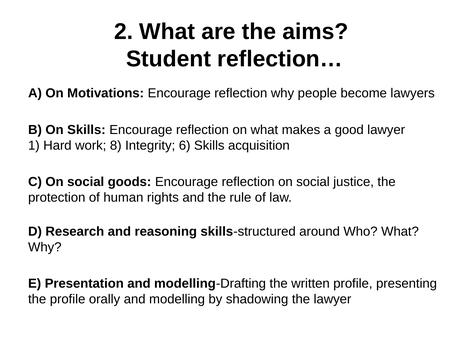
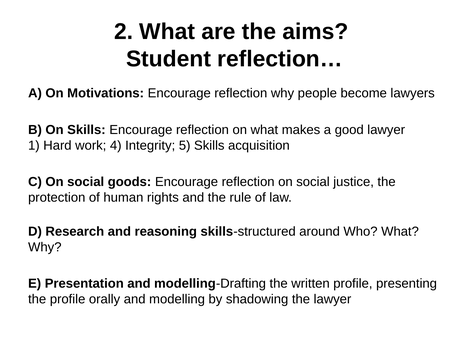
8: 8 -> 4
6: 6 -> 5
